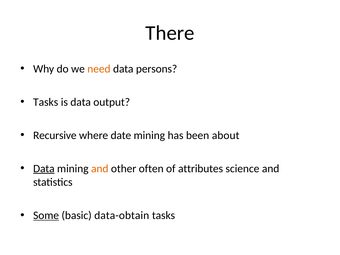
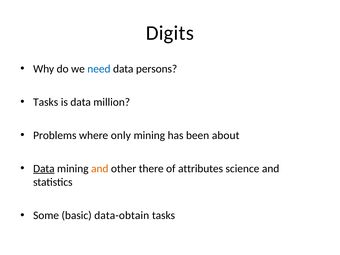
There: There -> Digits
need colour: orange -> blue
output: output -> million
Recursive: Recursive -> Problems
date: date -> only
often: often -> there
Some underline: present -> none
